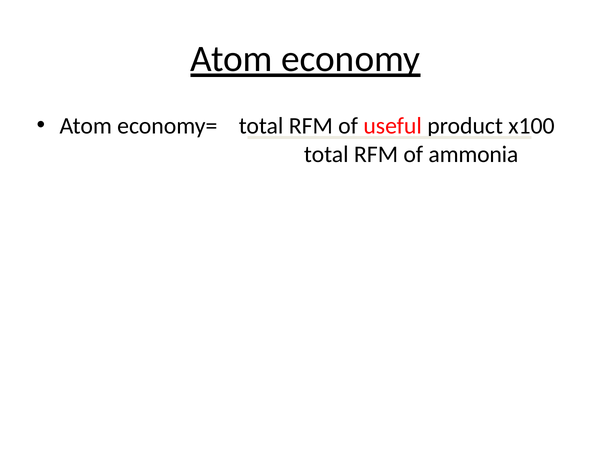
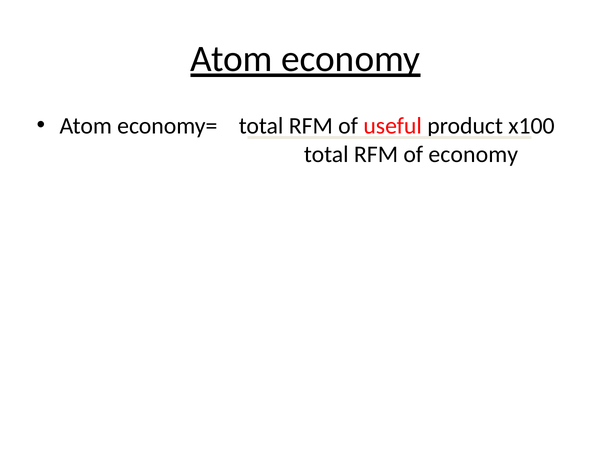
of ammonia: ammonia -> economy
